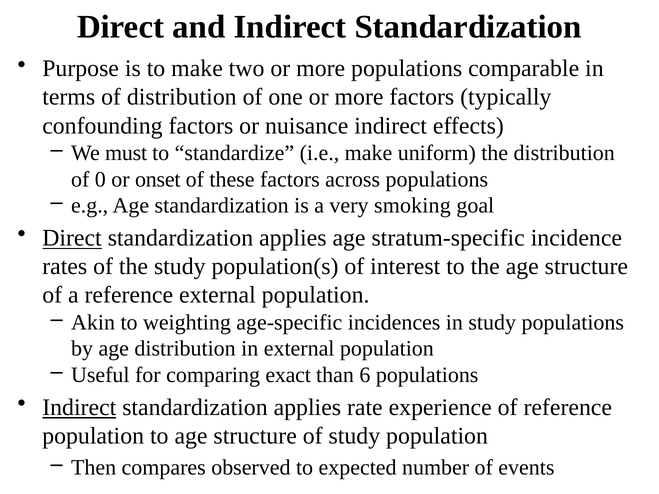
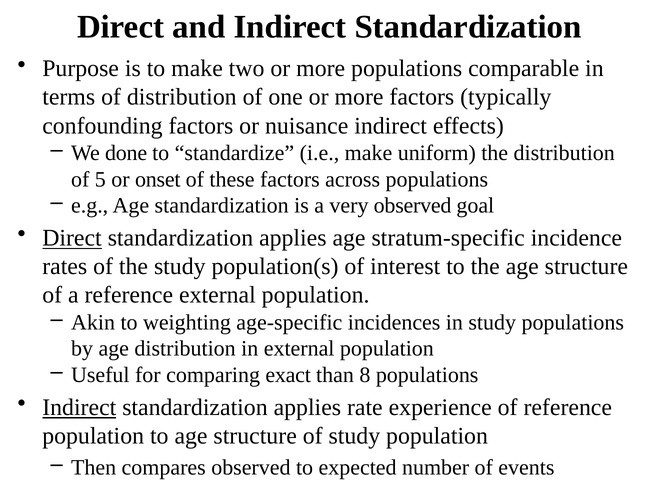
must: must -> done
0: 0 -> 5
very smoking: smoking -> observed
6: 6 -> 8
